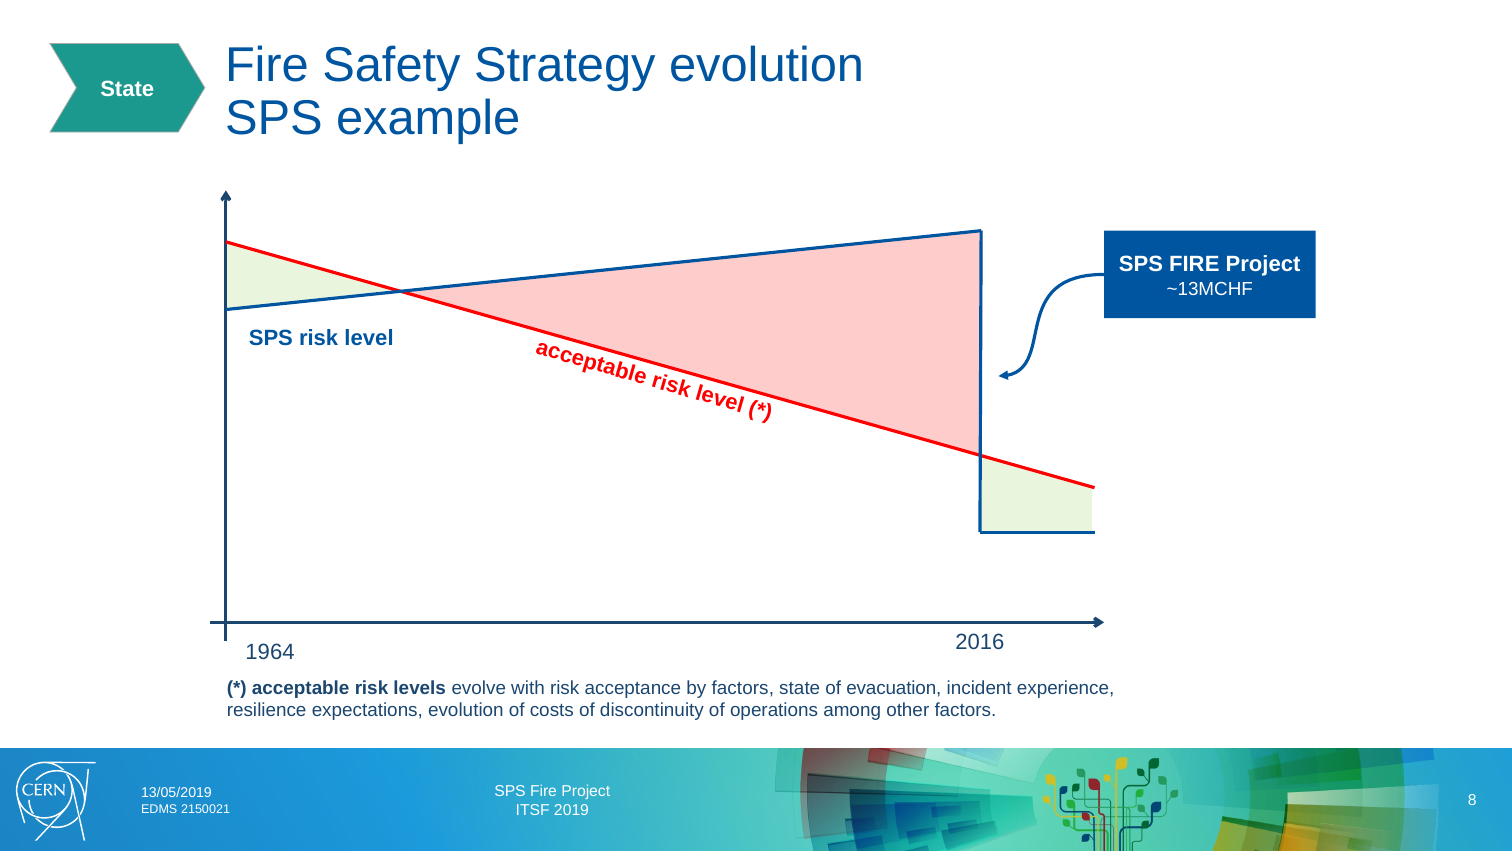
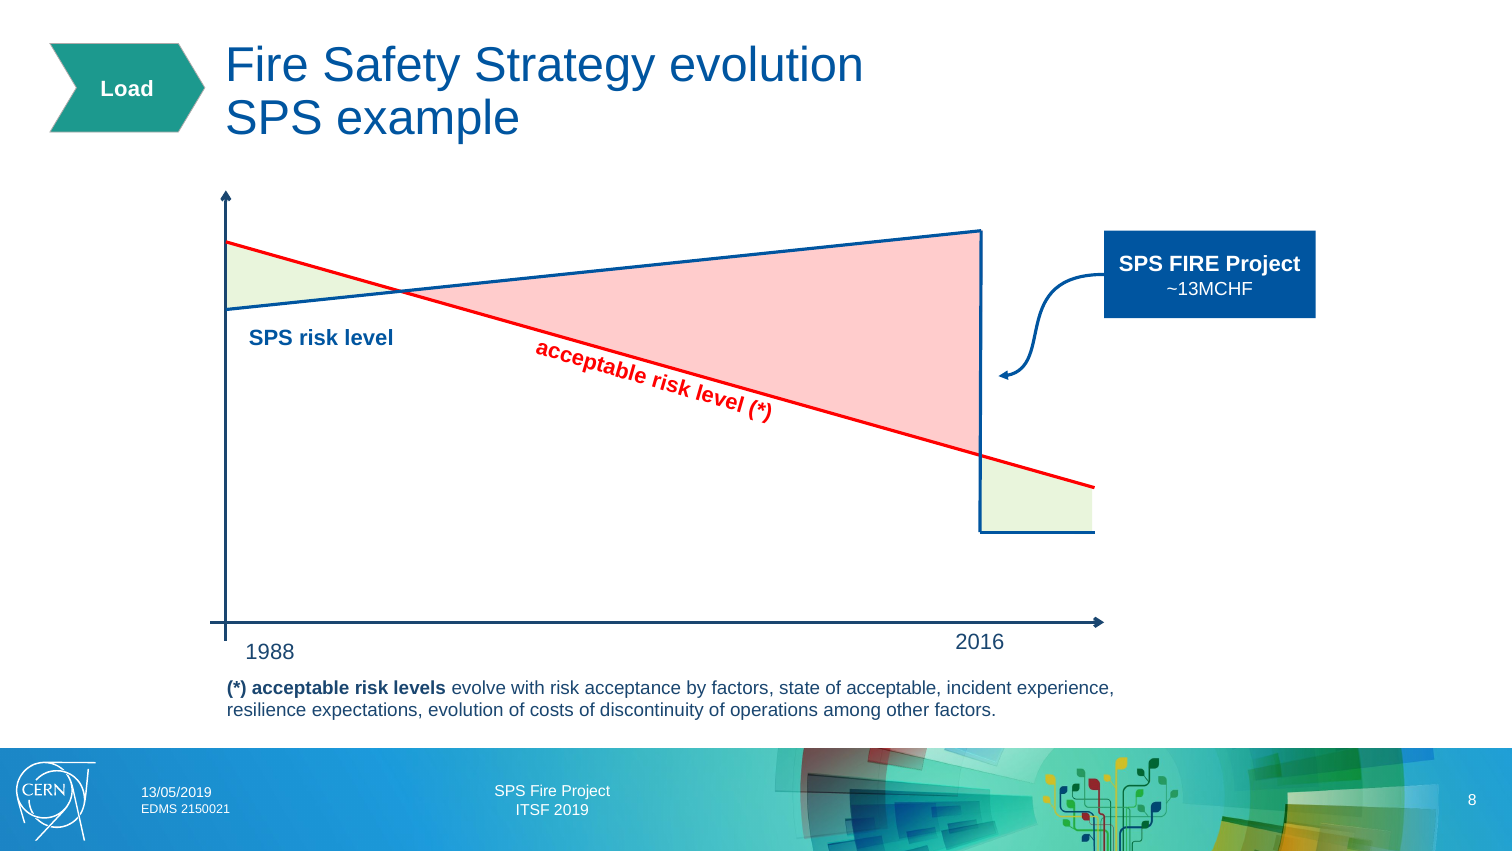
State at (127, 89): State -> Load
1964: 1964 -> 1988
of evacuation: evacuation -> acceptable
